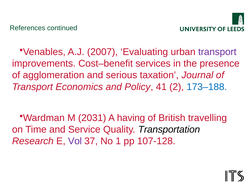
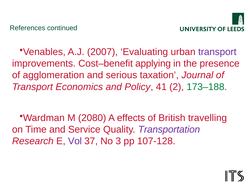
services: services -> applying
173–188 colour: blue -> green
2031: 2031 -> 2080
having: having -> effects
Transportation colour: black -> purple
1: 1 -> 3
